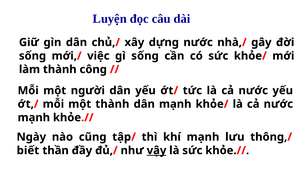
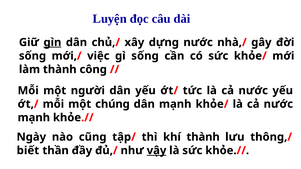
gìn underline: none -> present
một thành: thành -> chúng
khí mạnh: mạnh -> thành
